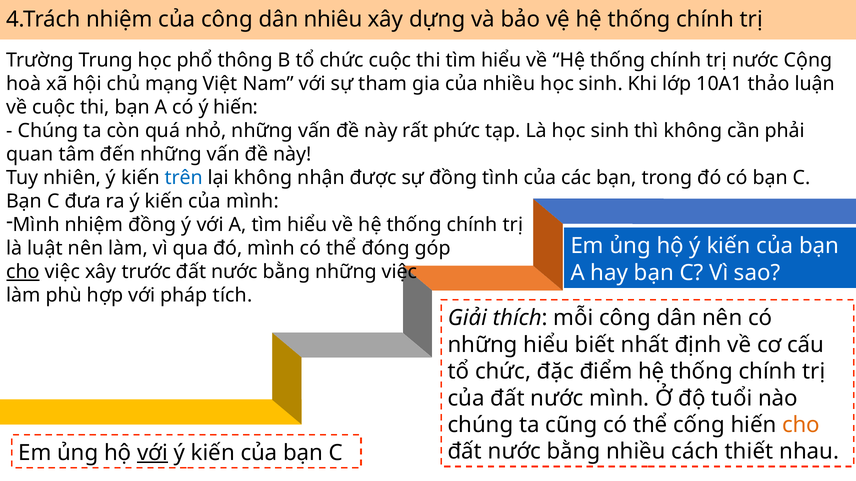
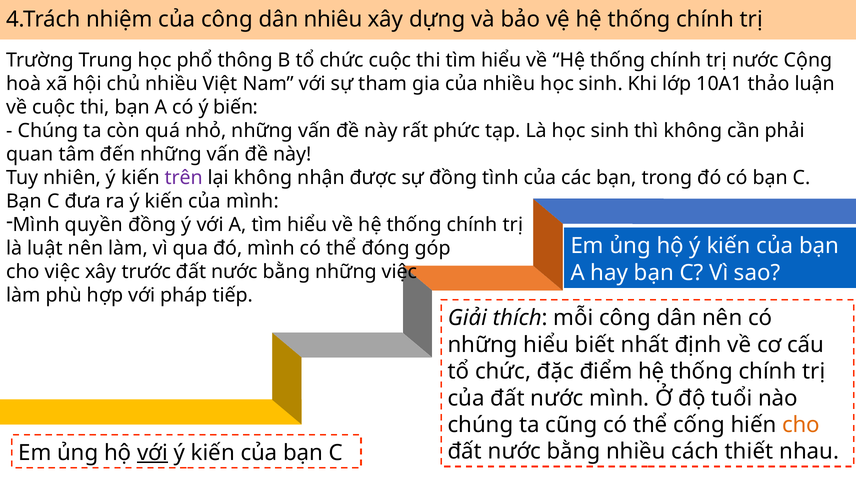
chủ mạng: mạng -> nhiều
ý hiến: hiến -> biến
trên colour: blue -> purple
Mình nhiệm: nhiệm -> quyền
cho at (23, 272) underline: present -> none
tích: tích -> tiếp
